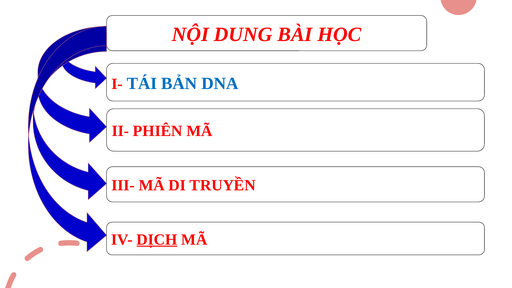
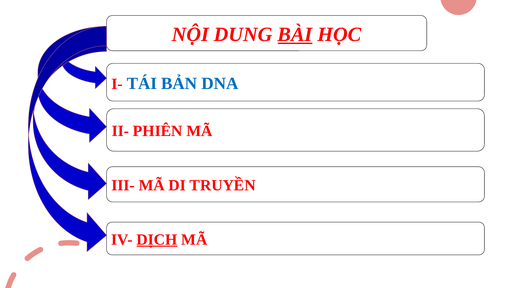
BÀI underline: none -> present
